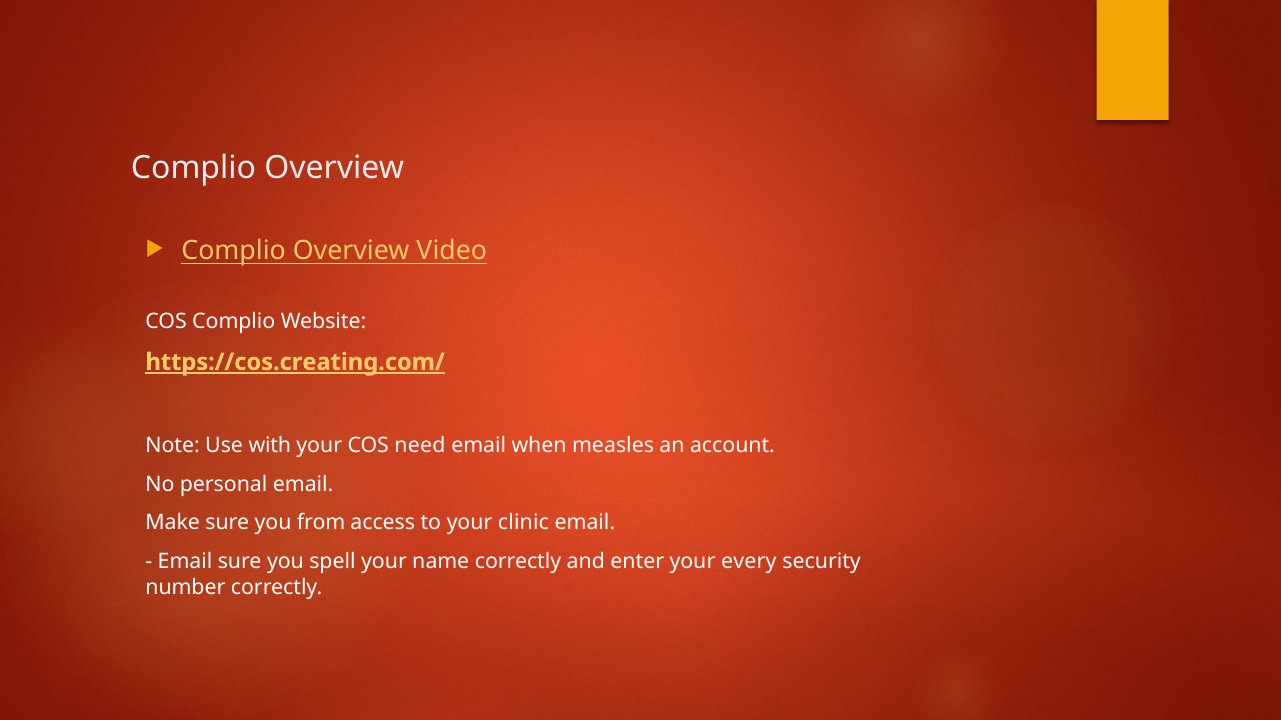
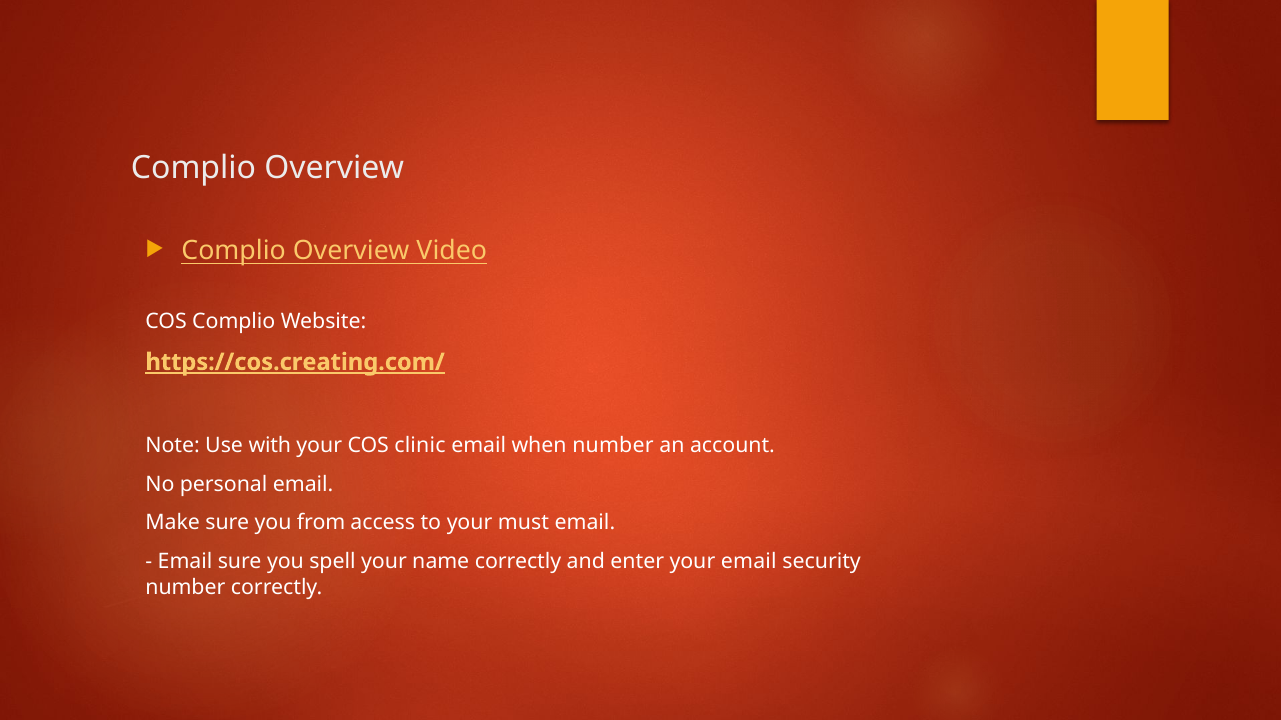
need: need -> clinic
when measles: measles -> number
clinic: clinic -> must
your every: every -> email
